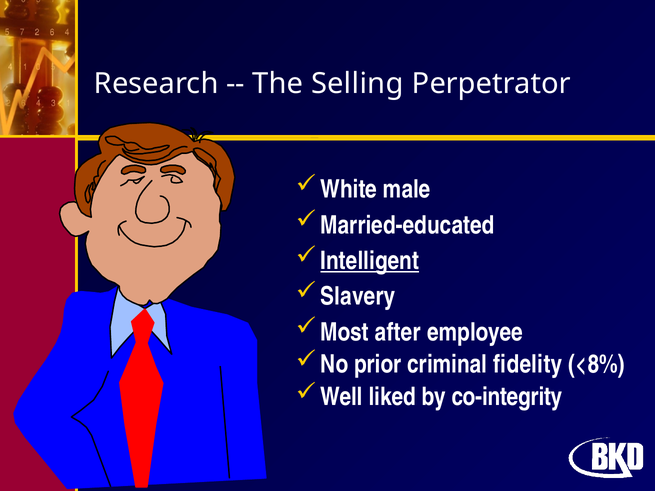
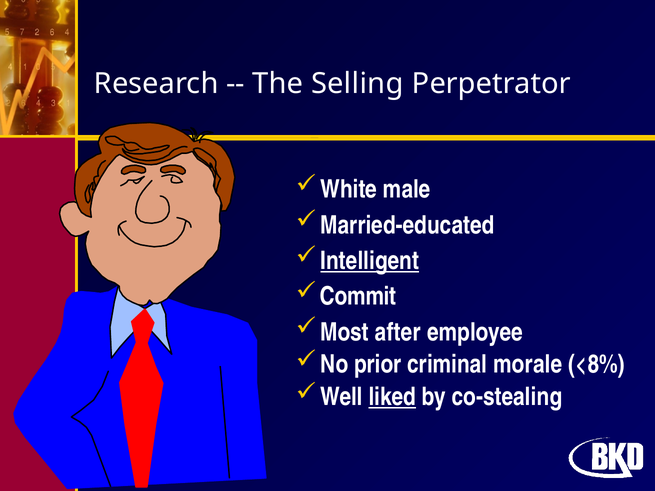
Slavery: Slavery -> Commit
fidelity: fidelity -> morale
liked underline: none -> present
co-integrity: co-integrity -> co-stealing
